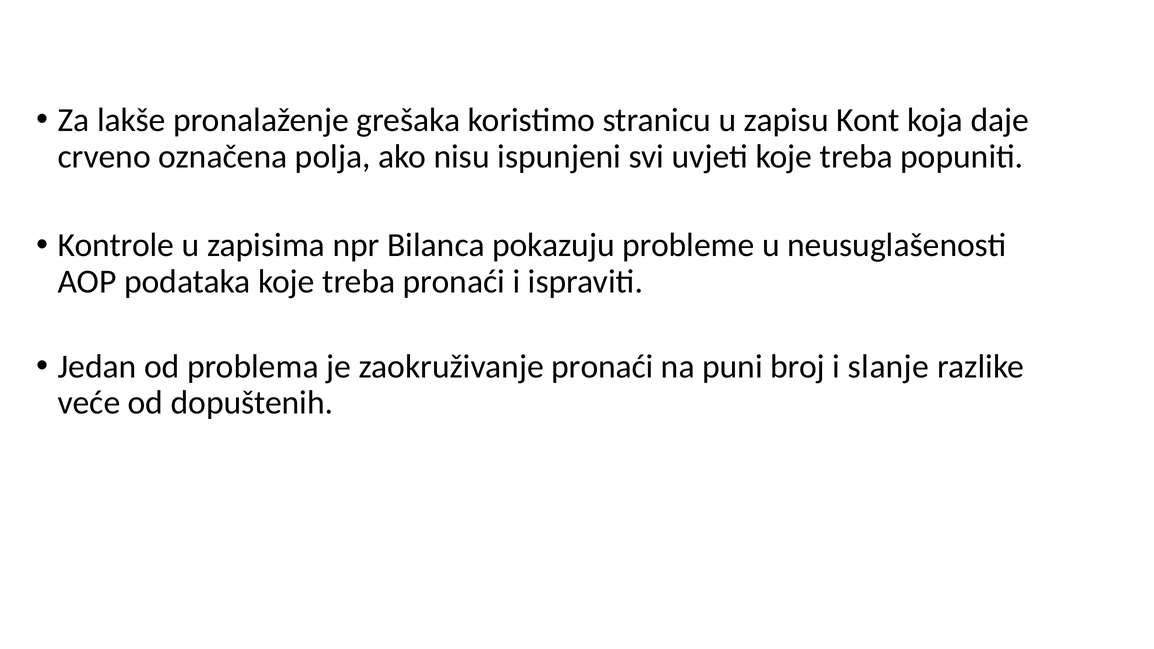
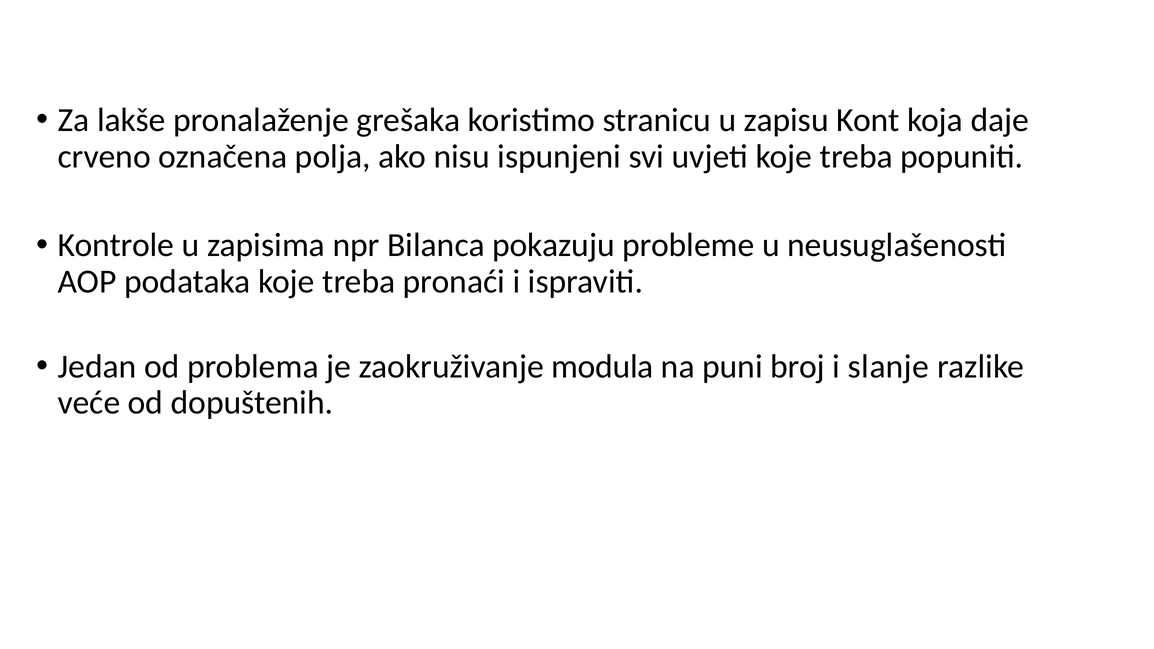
zaokruživanje pronaći: pronaći -> modula
